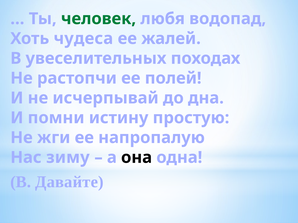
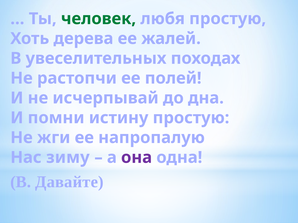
любя водопад: водопад -> простую
чудеса: чудеса -> дерева
она colour: black -> purple
